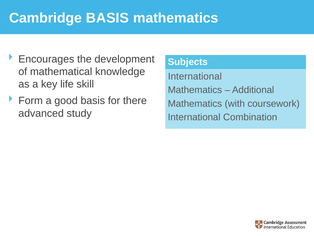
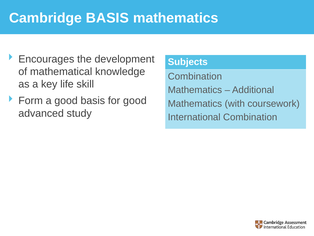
International at (195, 76): International -> Combination
for there: there -> good
